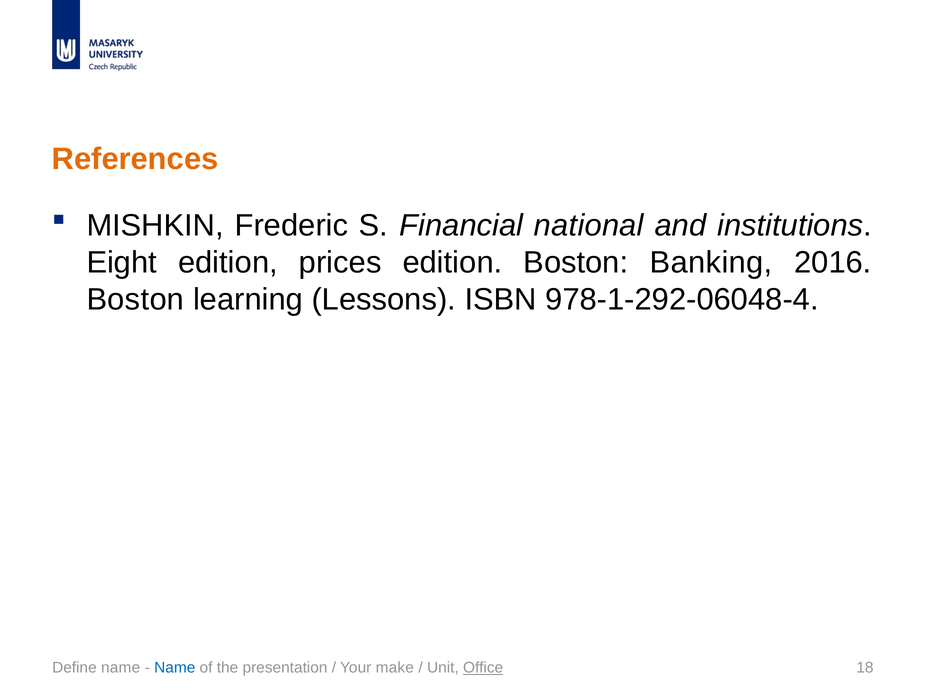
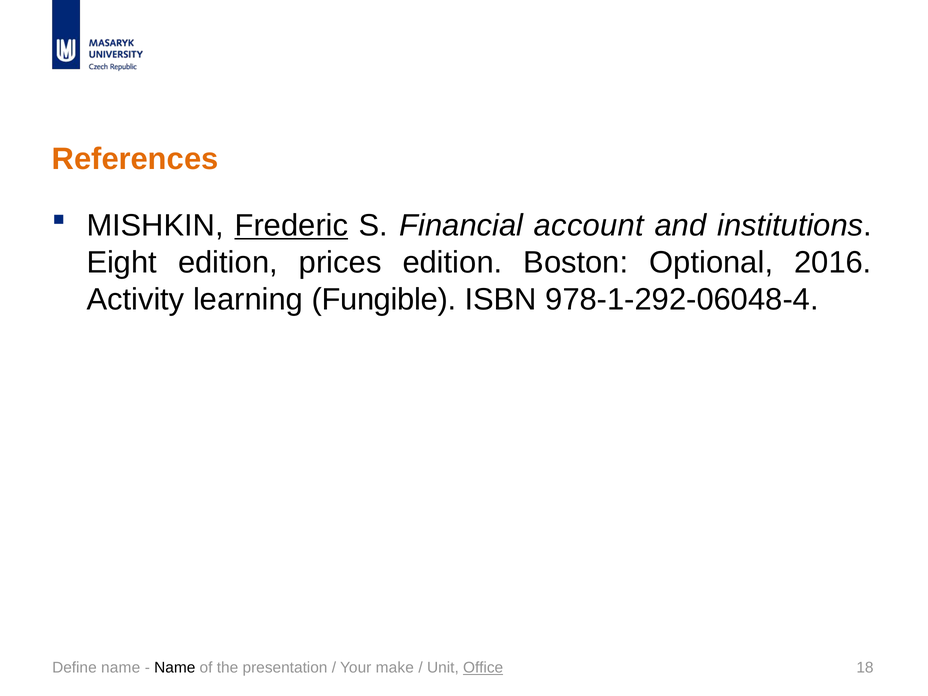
Frederic underline: none -> present
national: national -> account
Banking: Banking -> Optional
Boston at (135, 300): Boston -> Activity
Lessons: Lessons -> Fungible
Name at (175, 668) colour: blue -> black
